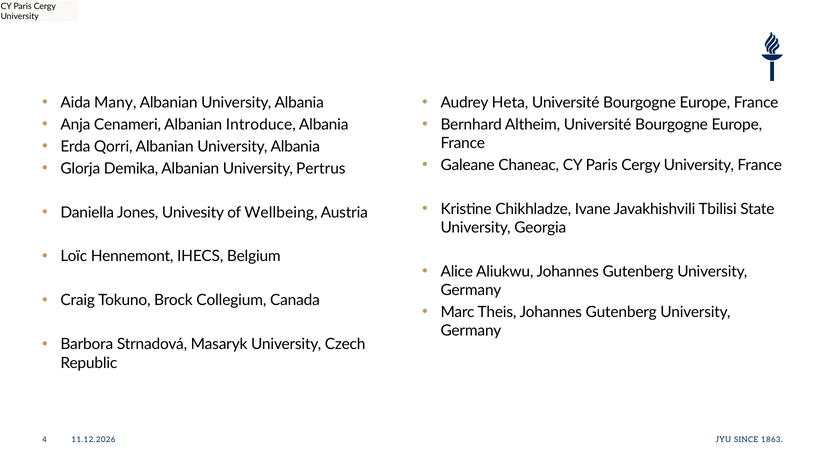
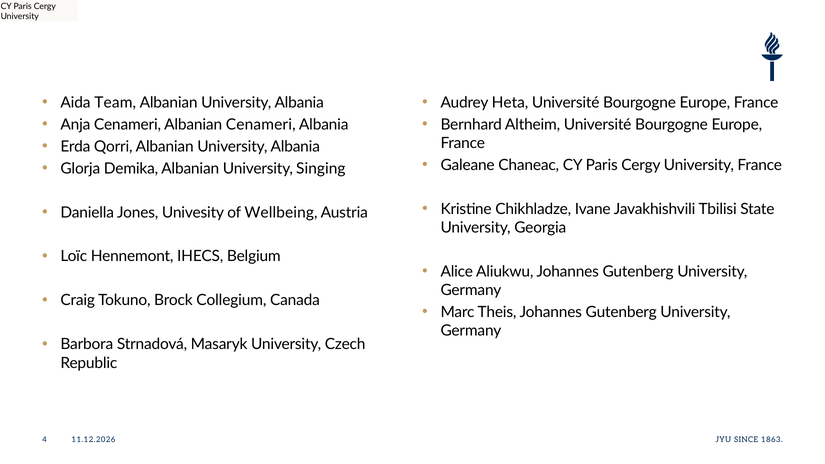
Many: Many -> Team
Albanian Introduce: Introduce -> Cenameri
Pertrus: Pertrus -> Singing
